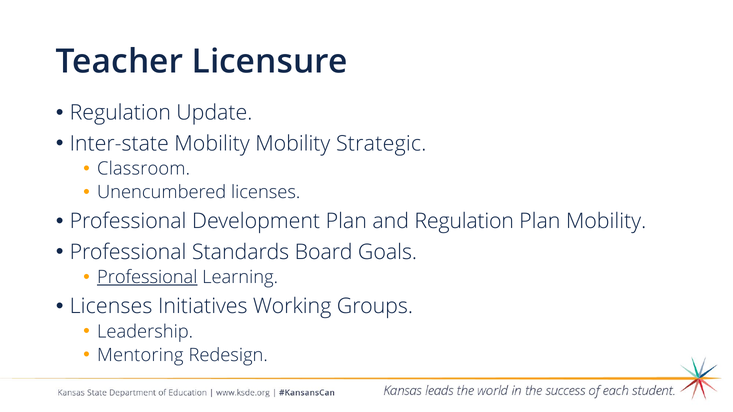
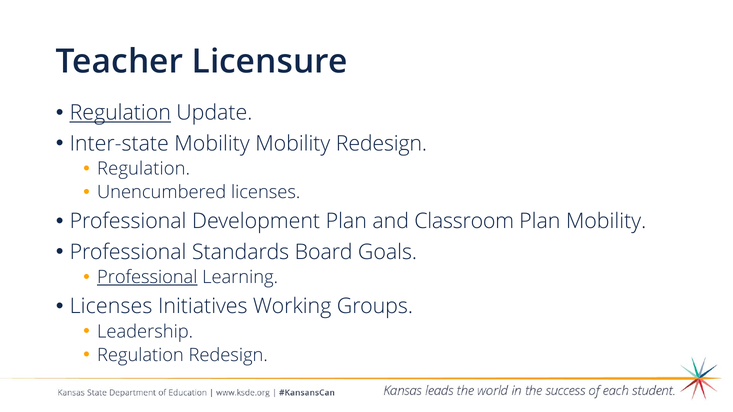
Regulation at (120, 113) underline: none -> present
Mobility Strategic: Strategic -> Redesign
Classroom at (144, 169): Classroom -> Regulation
and Regulation: Regulation -> Classroom
Mentoring at (140, 355): Mentoring -> Regulation
